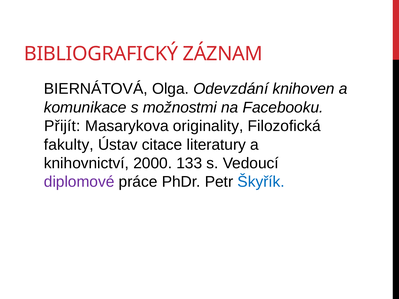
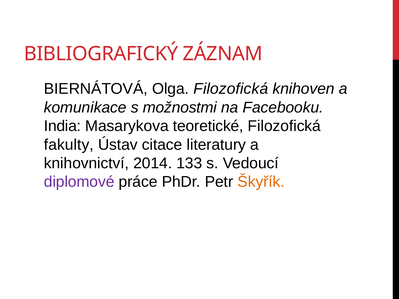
Olga Odevzdání: Odevzdání -> Filozofická
Přijít: Přijít -> India
originality: originality -> teoretické
2000: 2000 -> 2014
Škyřík colour: blue -> orange
